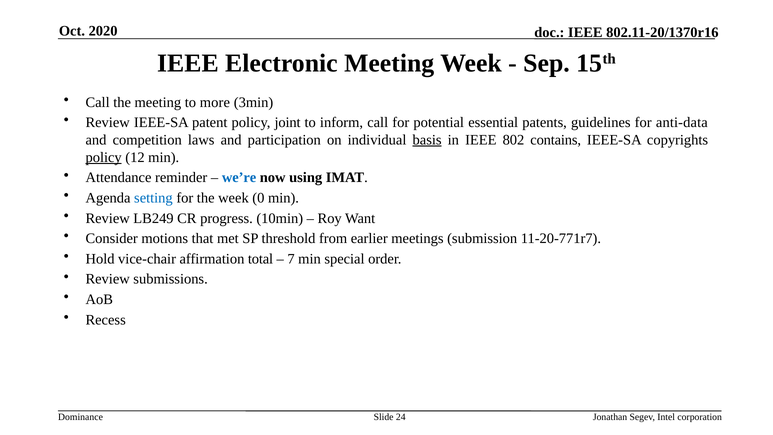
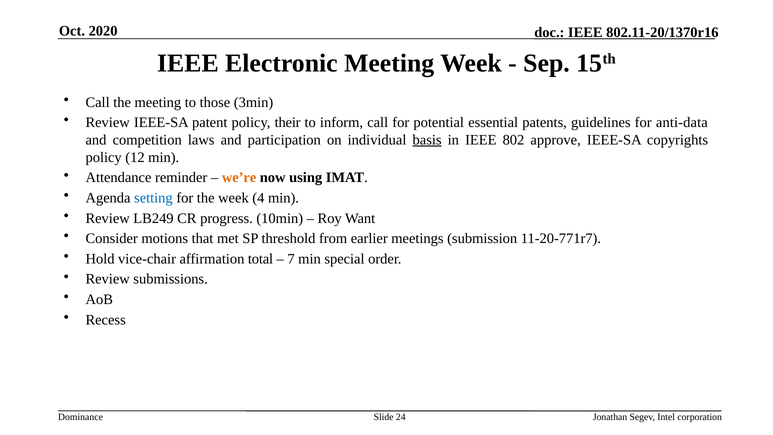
more: more -> those
joint: joint -> their
contains: contains -> approve
policy at (104, 157) underline: present -> none
we’re colour: blue -> orange
0: 0 -> 4
